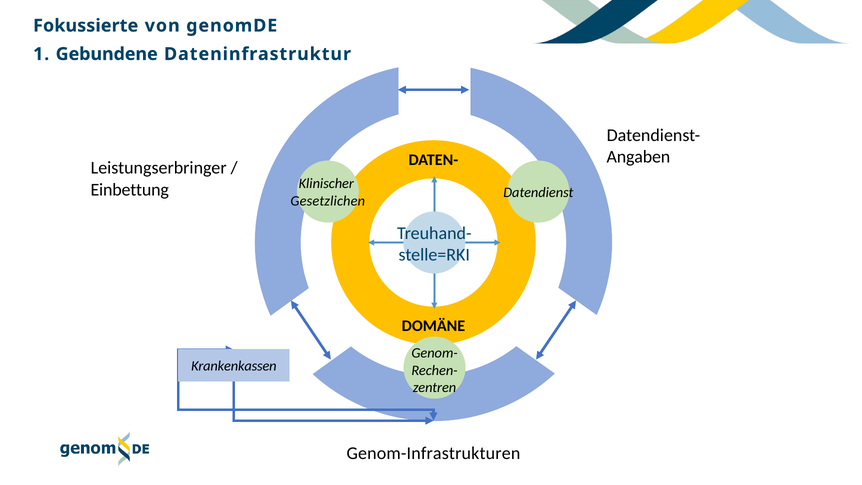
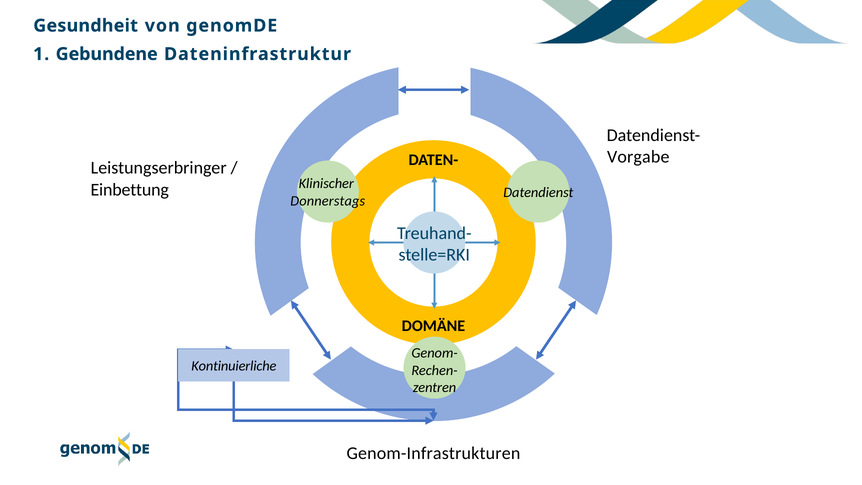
Fokussierte: Fokussierte -> Gesundheit
Angaben: Angaben -> Vorgabe
Gesetzlichen: Gesetzlichen -> Donnerstags
Krankenkassen: Krankenkassen -> Kontinuierliche
